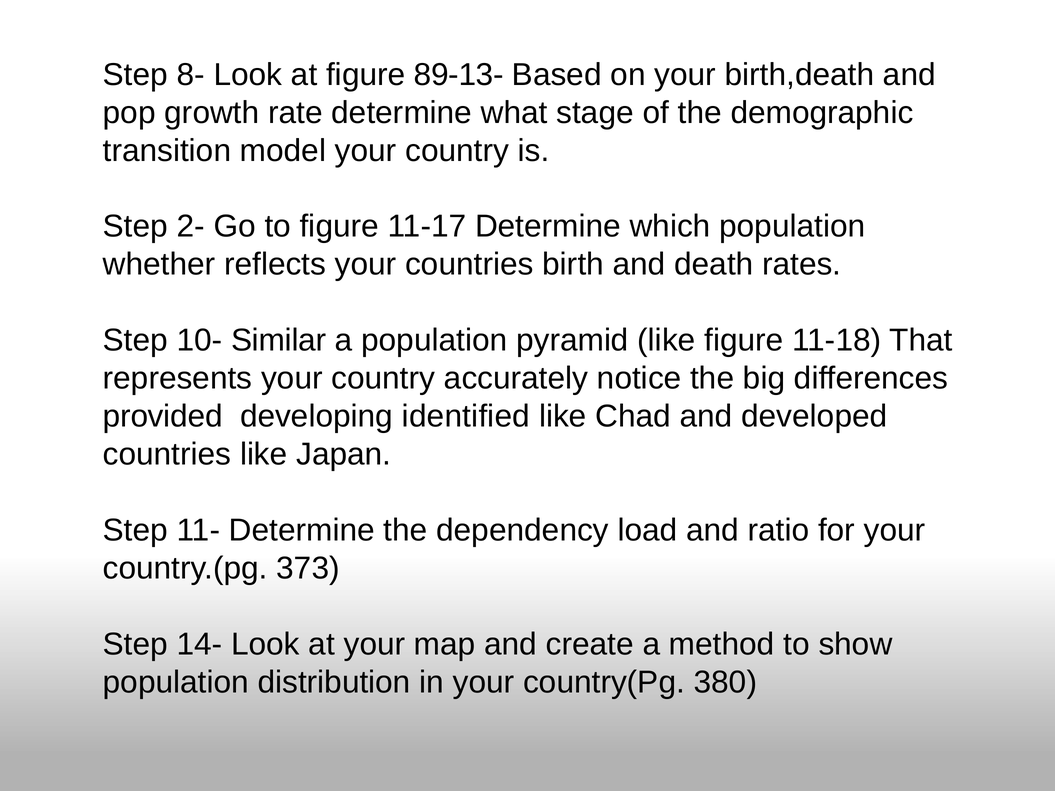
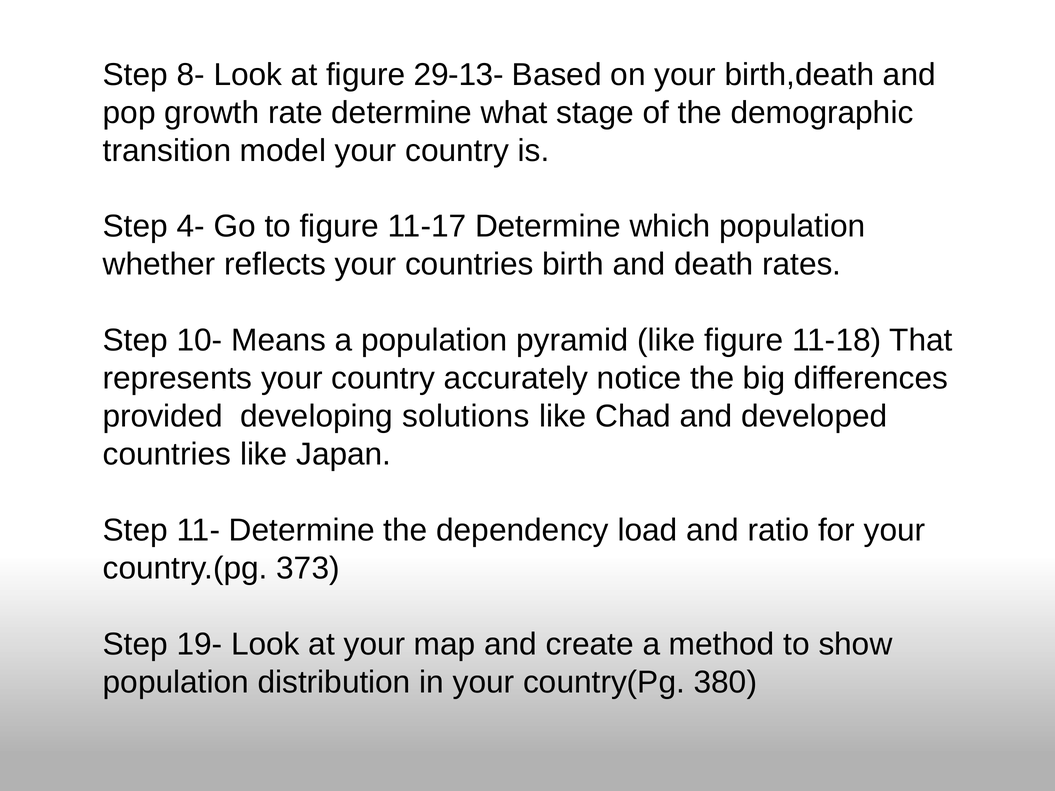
89-13-: 89-13- -> 29-13-
2-: 2- -> 4-
Similar: Similar -> Means
identified: identified -> solutions
14-: 14- -> 19-
